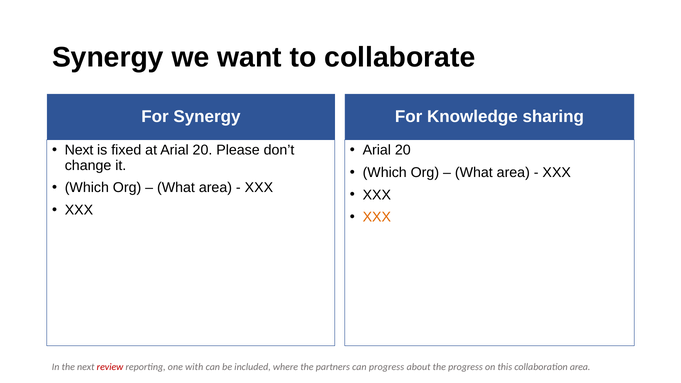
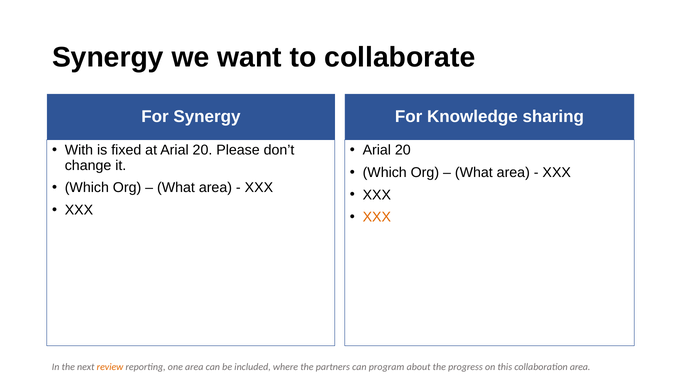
Next at (79, 150): Next -> With
review colour: red -> orange
one with: with -> area
can progress: progress -> program
